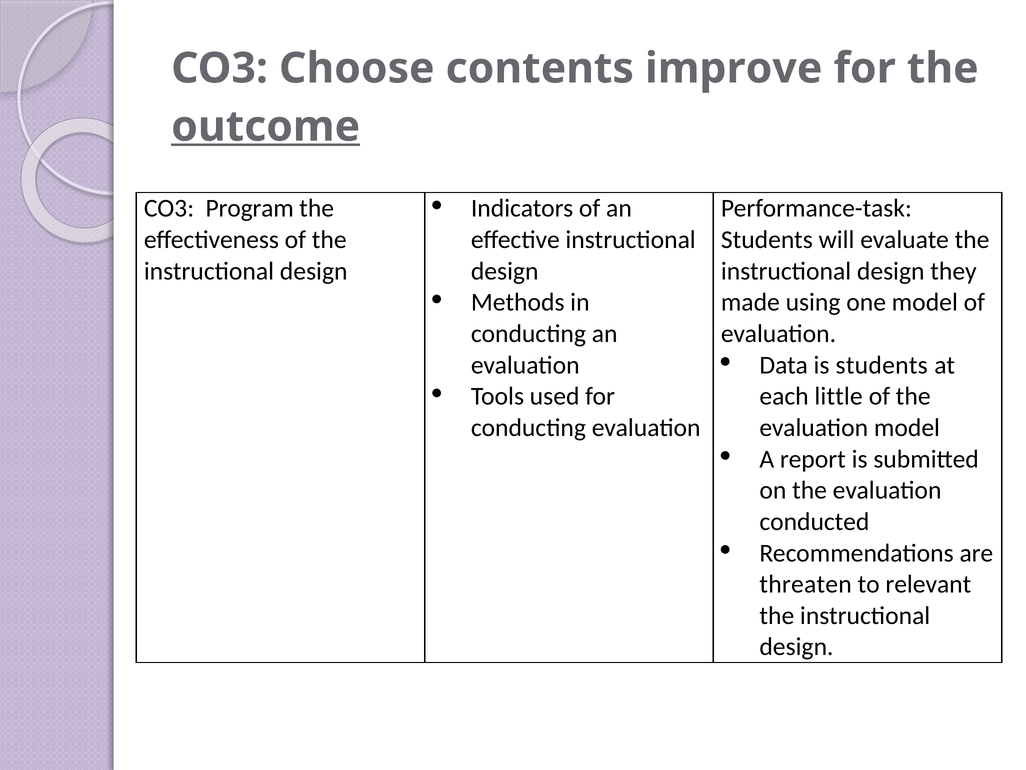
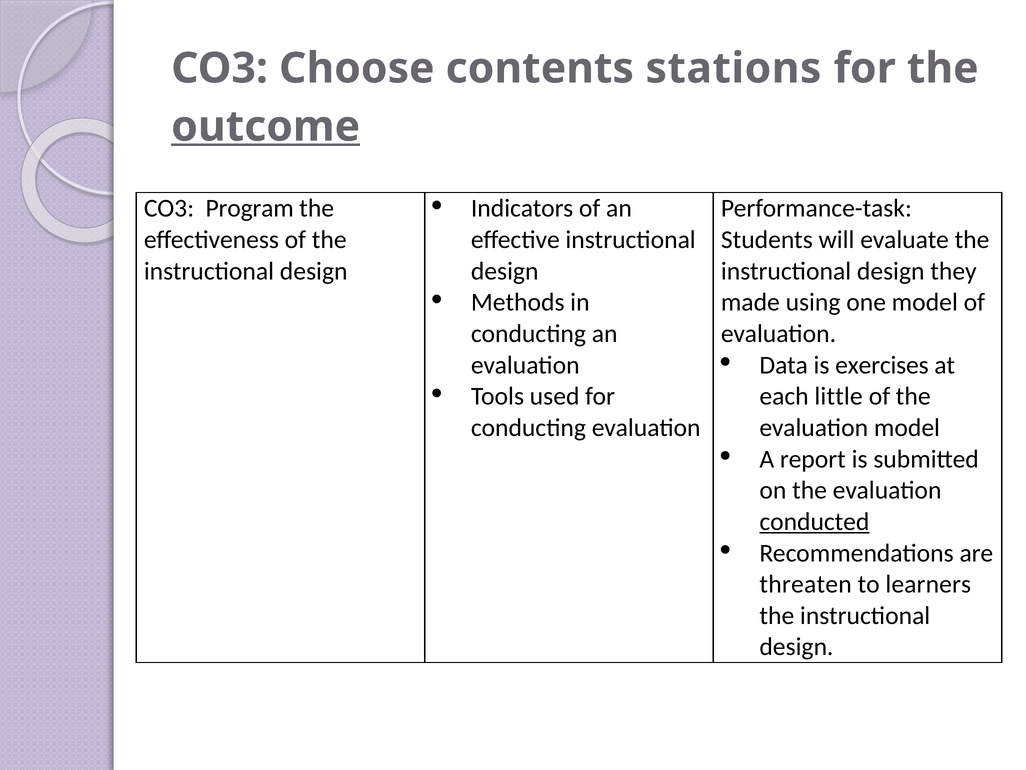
improve: improve -> stations
is students: students -> exercises
conducted underline: none -> present
relevant: relevant -> learners
